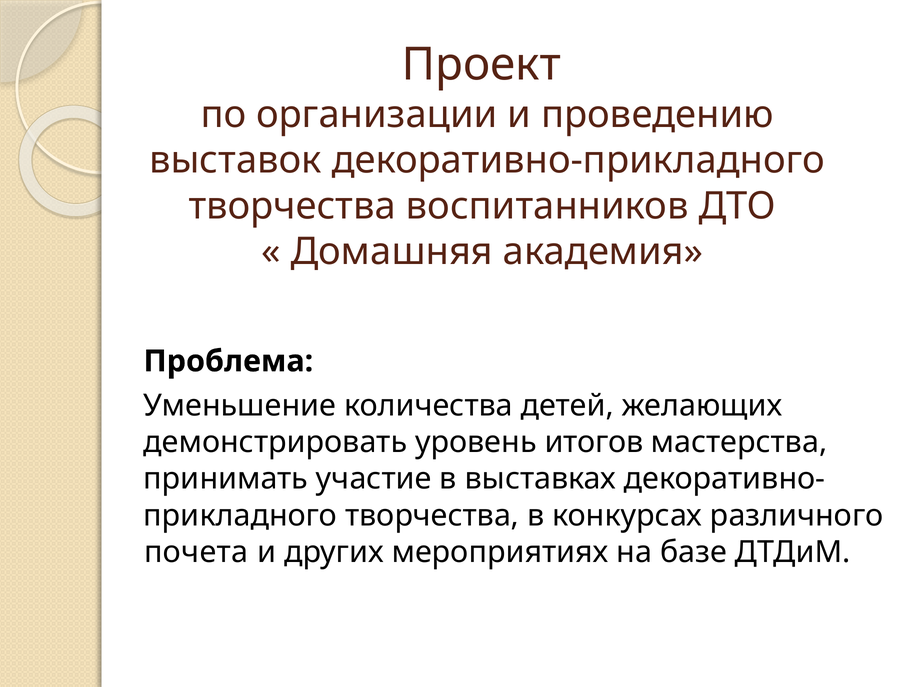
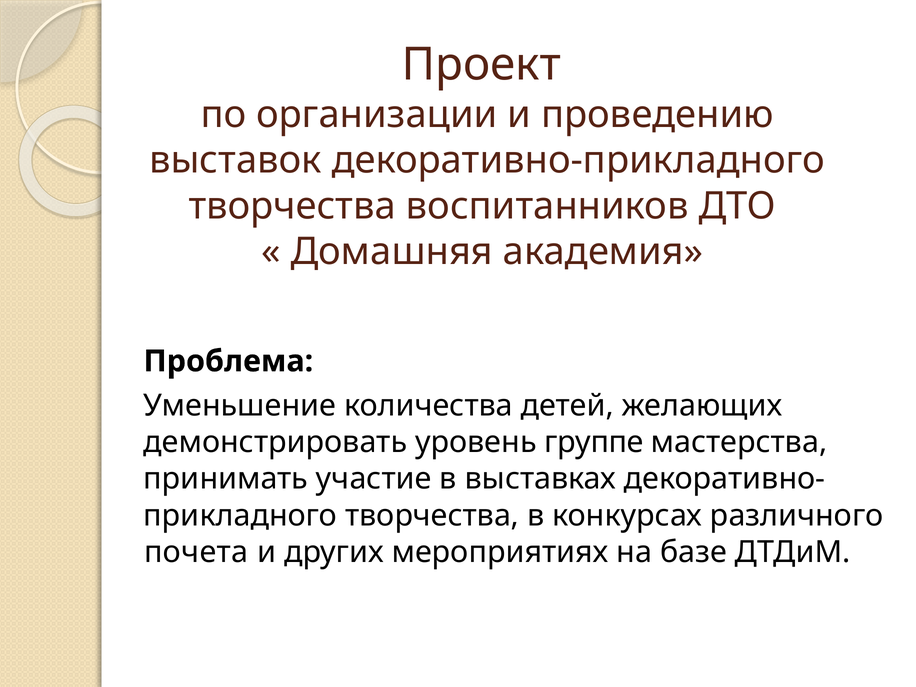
итогов: итогов -> группе
